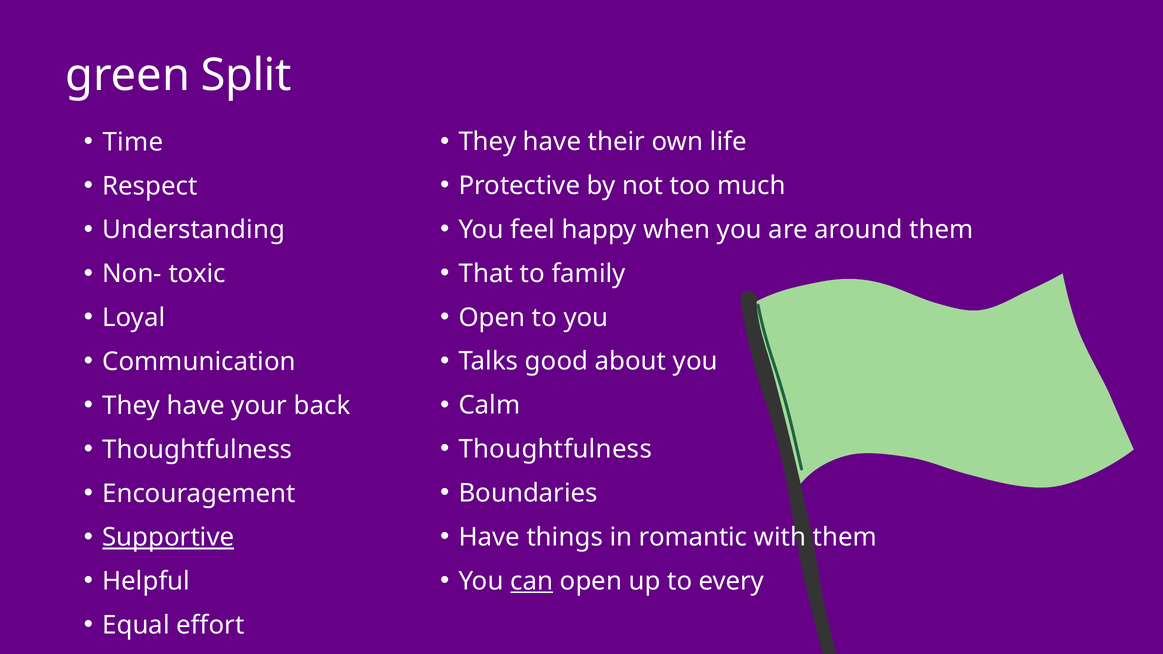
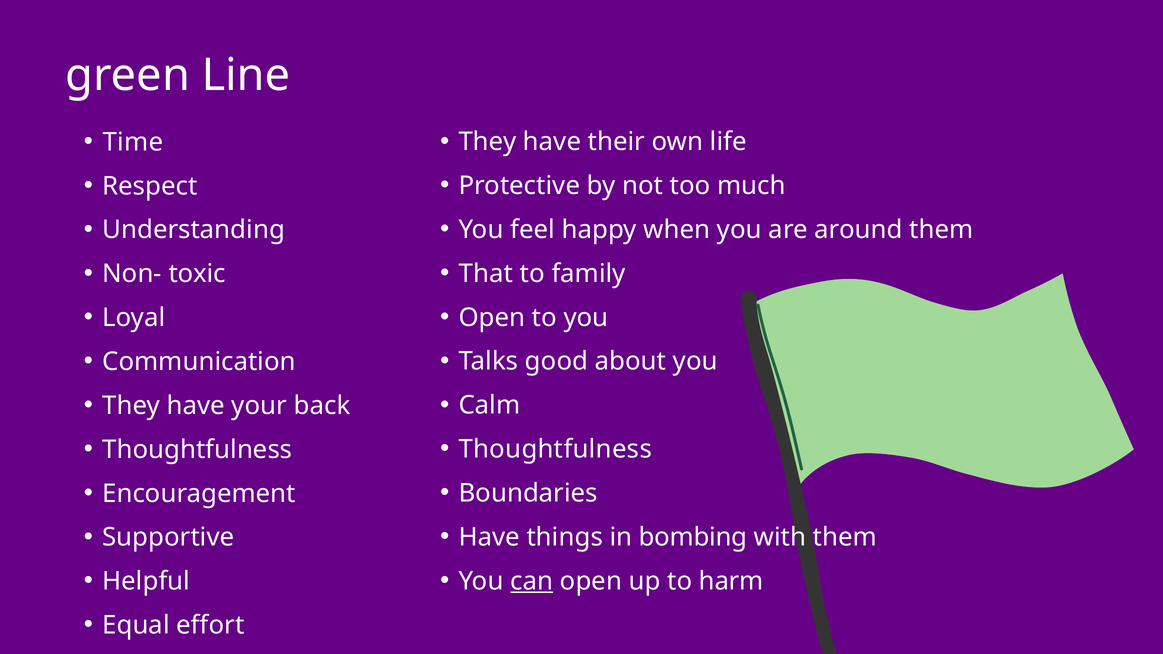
Split: Split -> Line
romantic: romantic -> bombing
Supportive underline: present -> none
every: every -> harm
